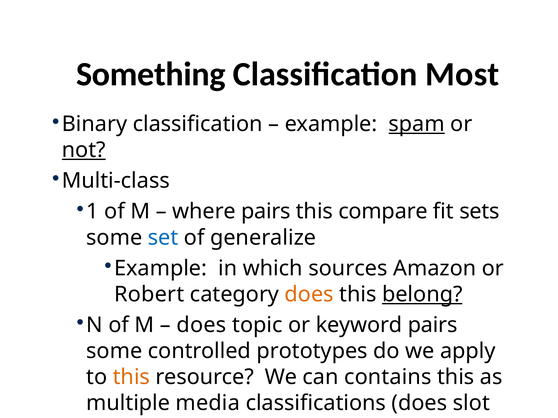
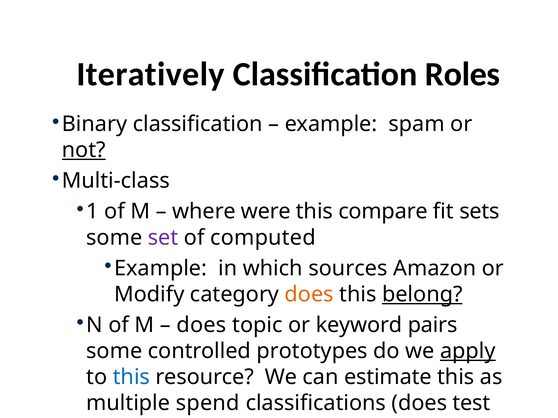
Something: Something -> Iteratively
Most: Most -> Roles
spam underline: present -> none
where pairs: pairs -> were
set colour: blue -> purple
generalize: generalize -> computed
Robert: Robert -> Modify
apply underline: none -> present
this at (131, 377) colour: orange -> blue
contains: contains -> estimate
media: media -> spend
slot: slot -> test
